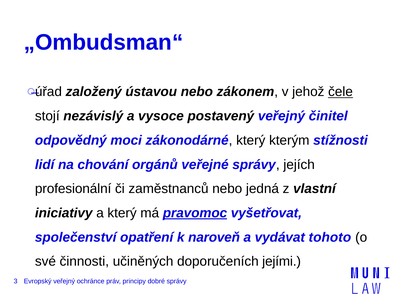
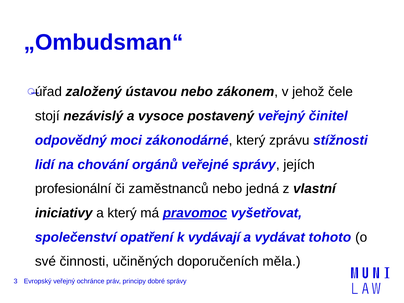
čele underline: present -> none
kterým: kterým -> zprávu
naroveň: naroveň -> vydávají
jejími: jejími -> měla
